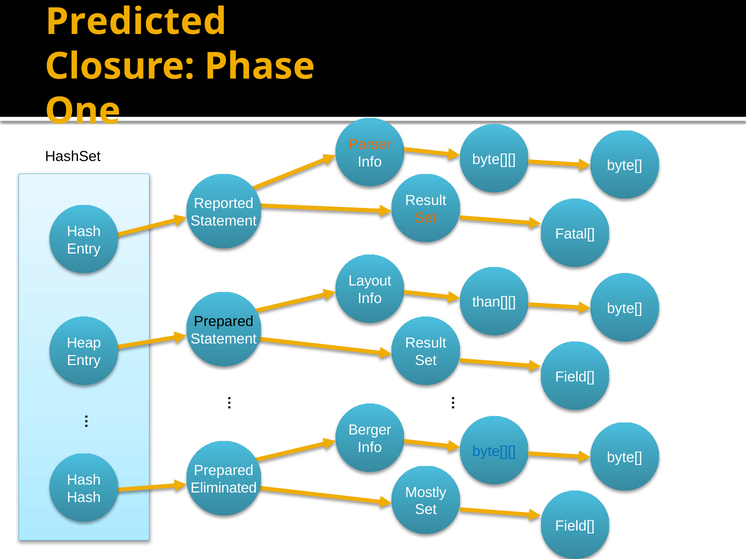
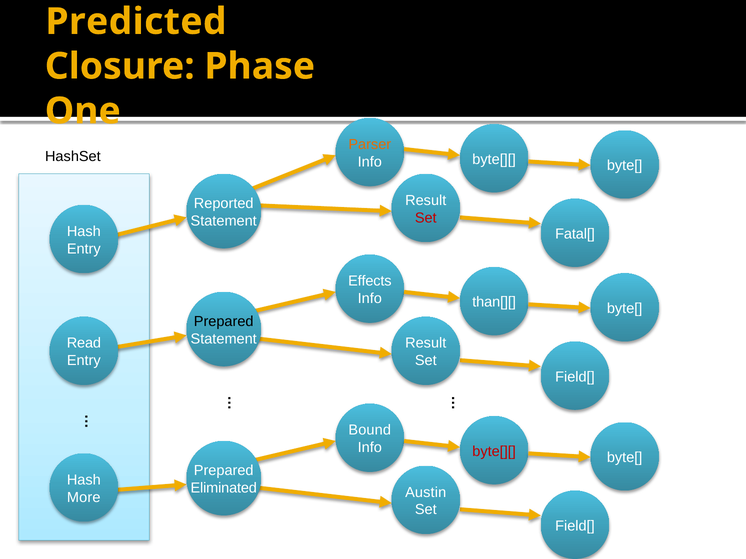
Set at (426, 218) colour: orange -> red
Layout: Layout -> Effects
Heap: Heap -> Read
Berger: Berger -> Bound
byte[][ at (494, 452) colour: blue -> red
Mostly: Mostly -> Austin
Hash at (84, 498): Hash -> More
